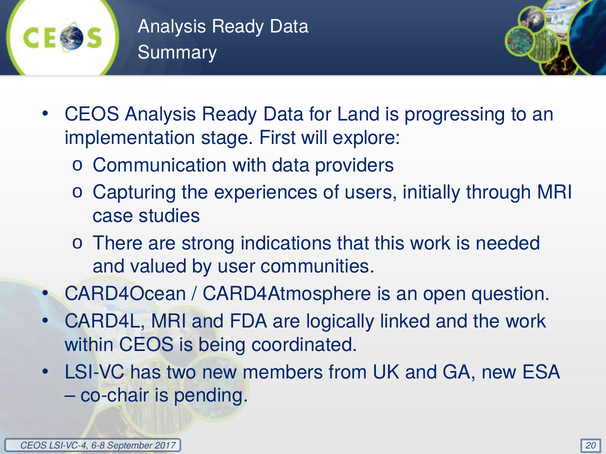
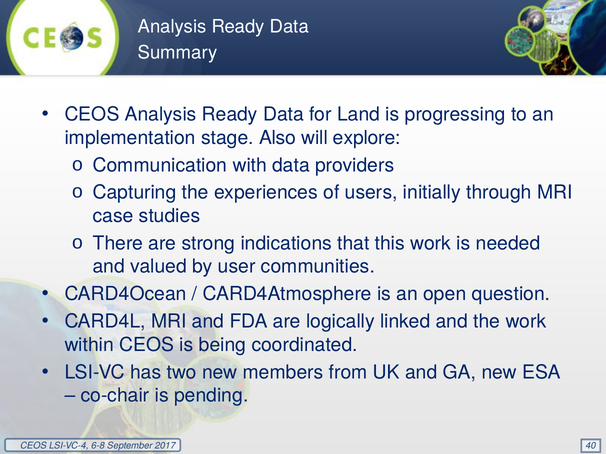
First: First -> Also
20: 20 -> 40
